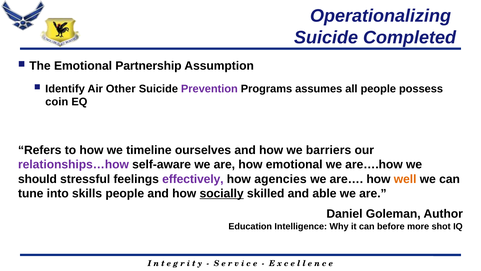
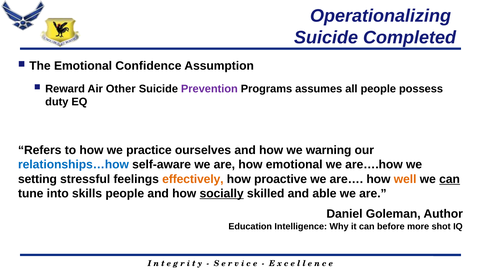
Partnership: Partnership -> Confidence
Identify: Identify -> Reward
coin: coin -> duty
timeline: timeline -> practice
barriers: barriers -> warning
relationships…how colour: purple -> blue
should: should -> setting
effectively colour: purple -> orange
agencies: agencies -> proactive
can at (450, 179) underline: none -> present
